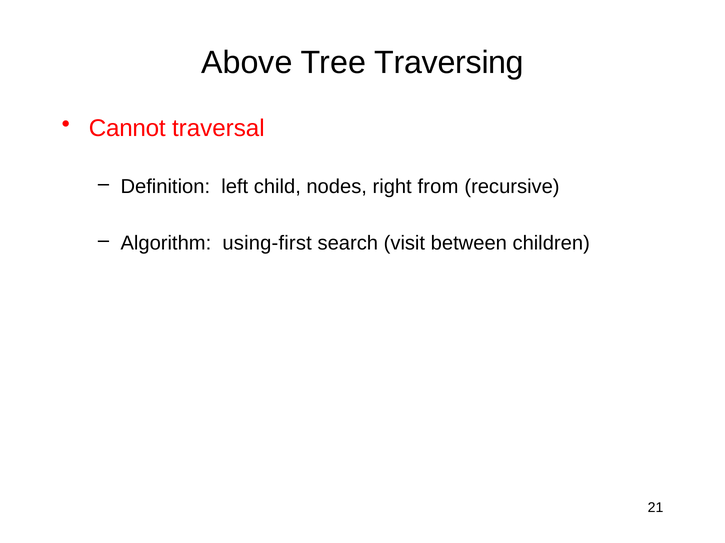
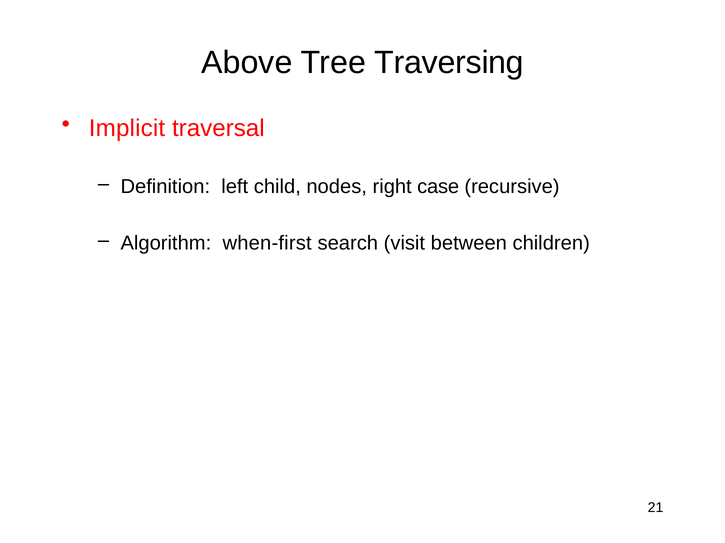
Cannot: Cannot -> Implicit
from: from -> case
using-first: using-first -> when-first
